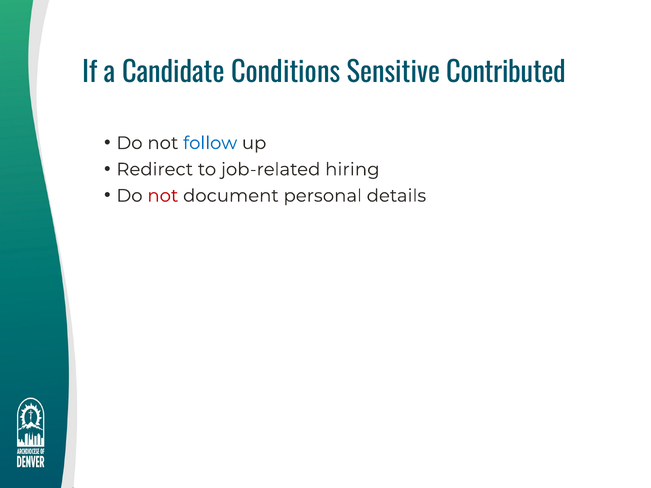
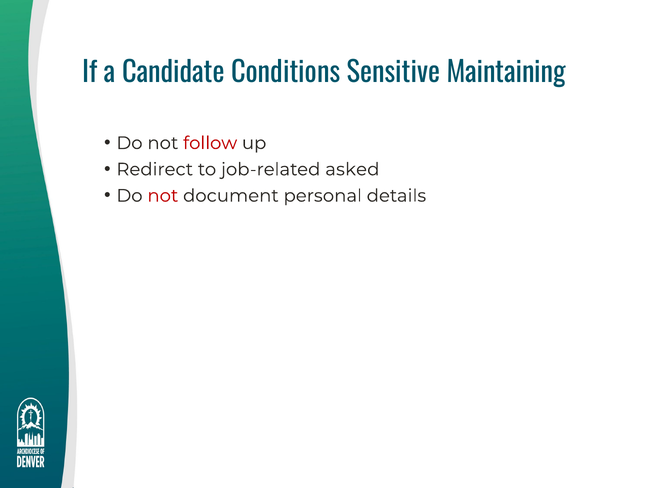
Contributed: Contributed -> Maintaining
follow colour: blue -> red
hiring: hiring -> asked
